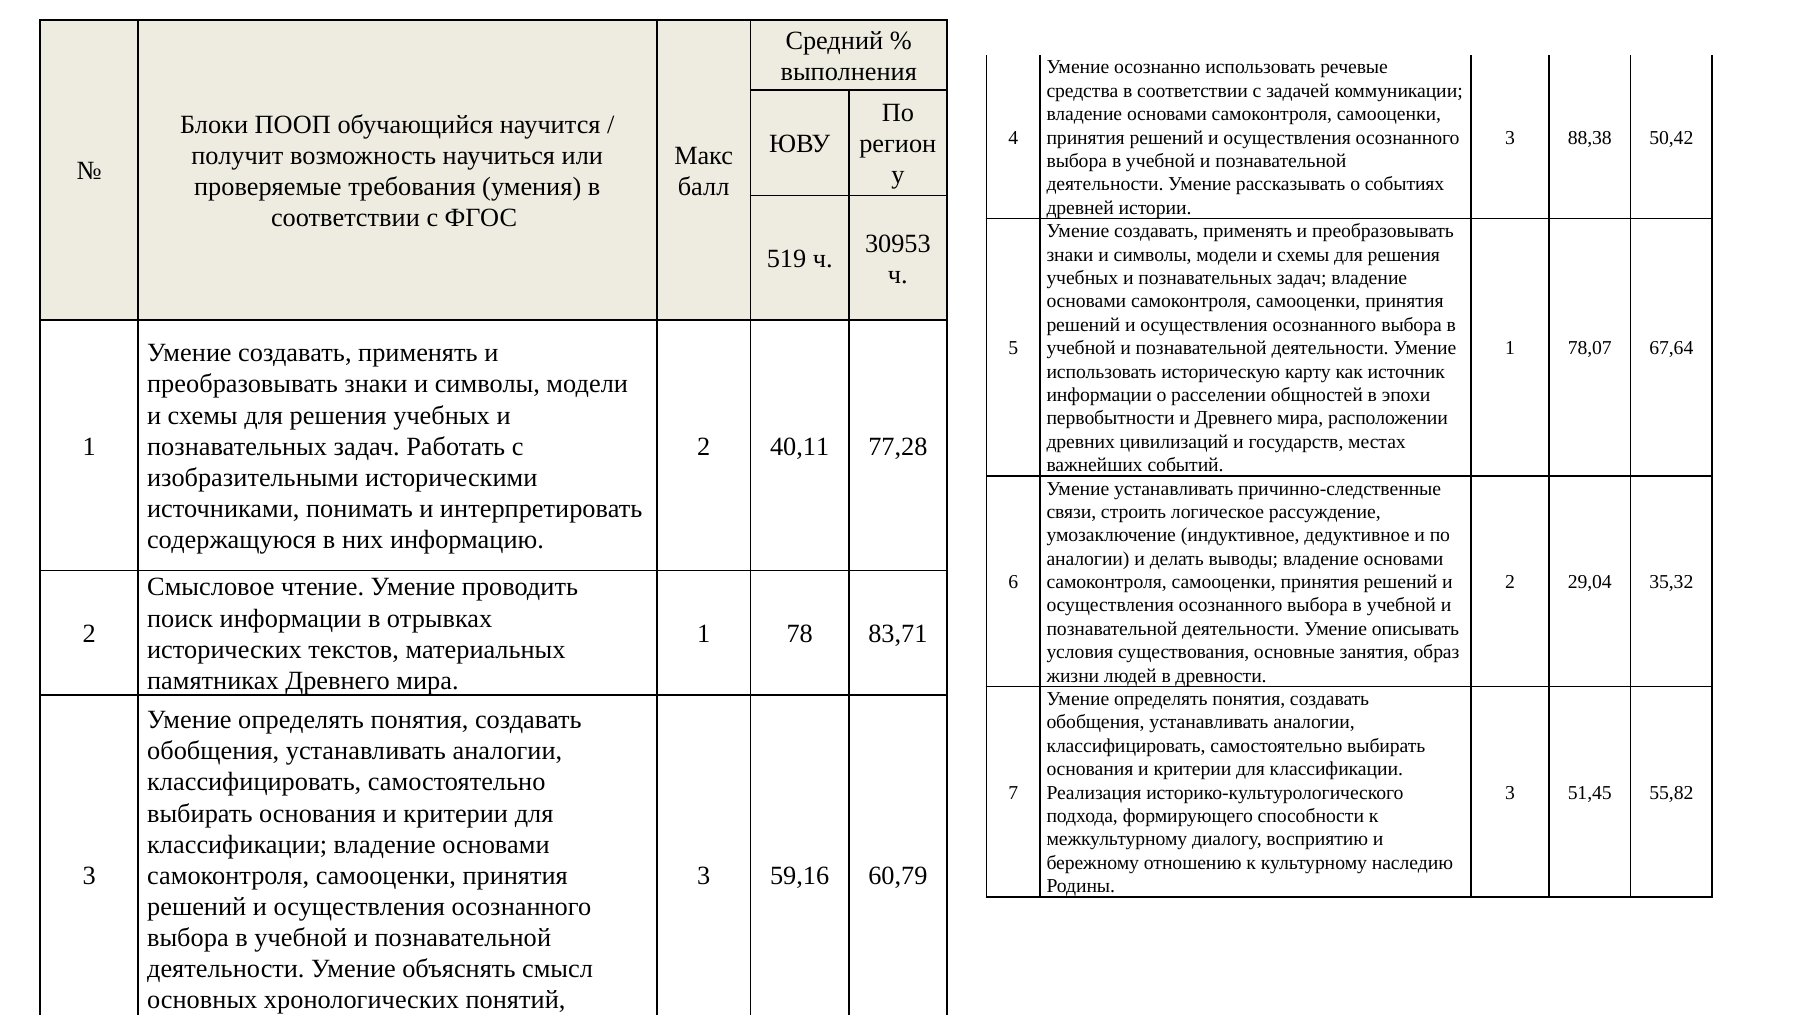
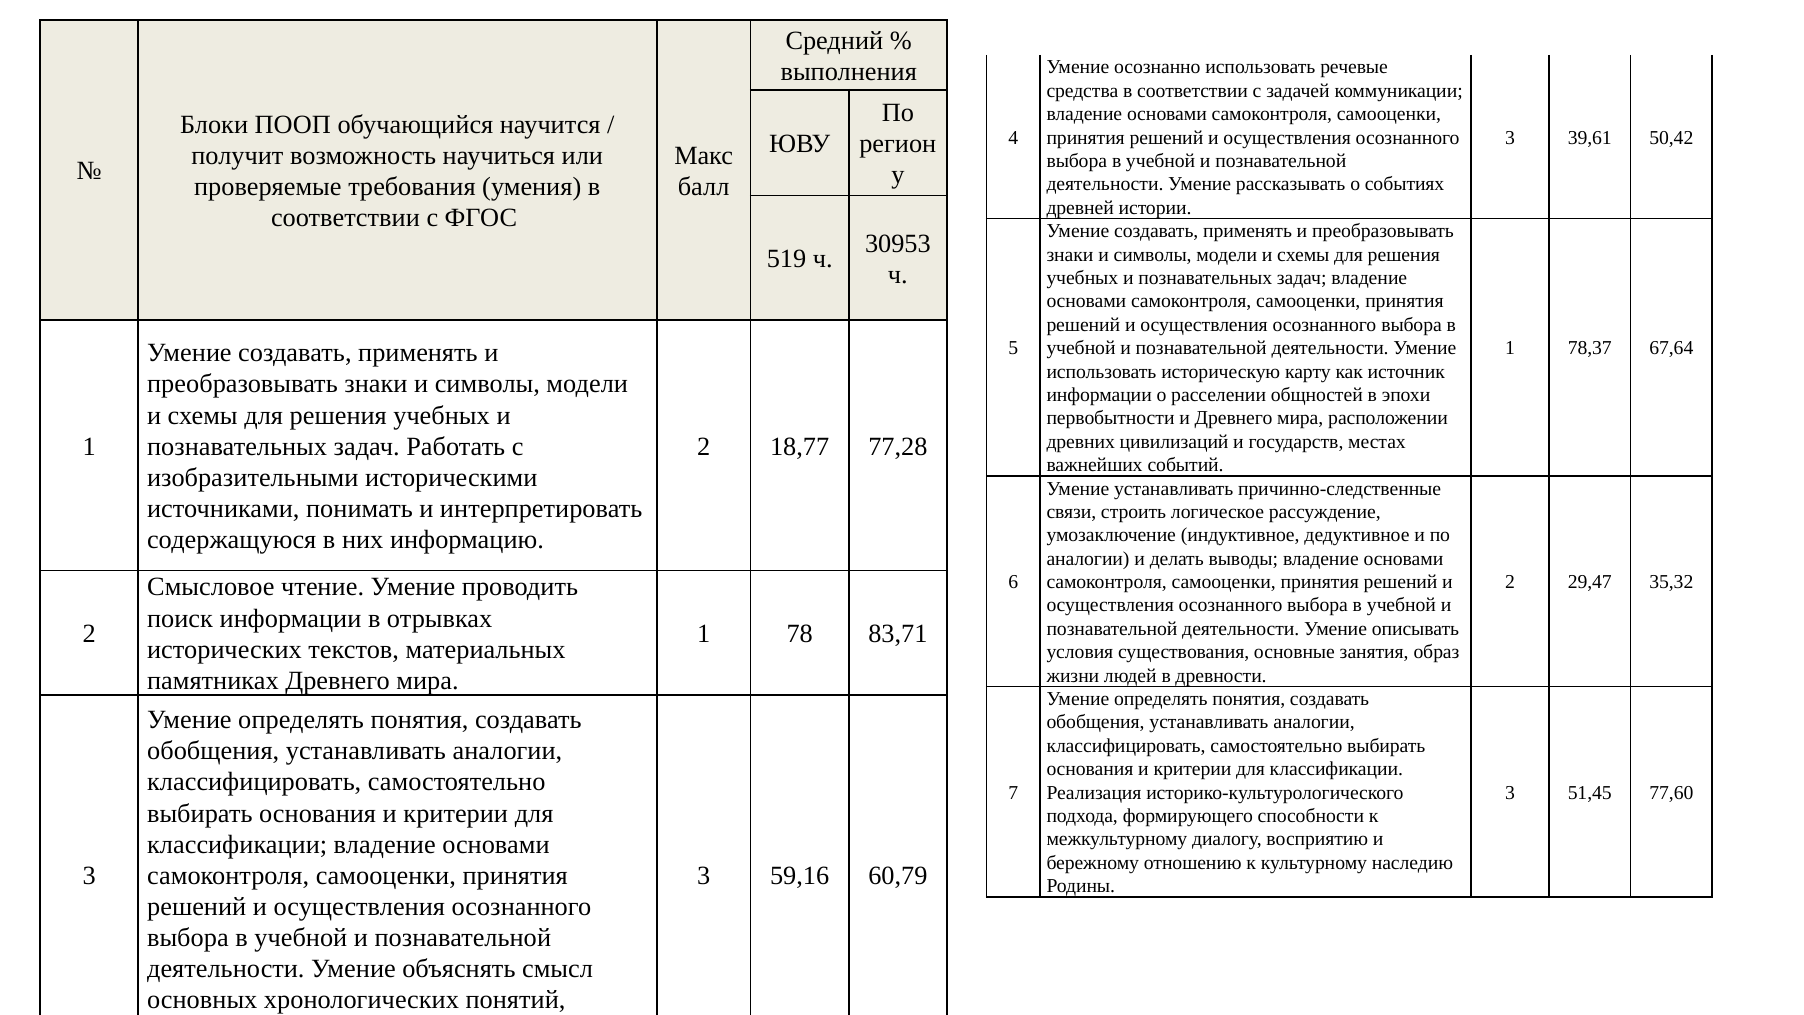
88,38: 88,38 -> 39,61
78,07: 78,07 -> 78,37
40,11: 40,11 -> 18,77
29,04: 29,04 -> 29,47
55,82: 55,82 -> 77,60
